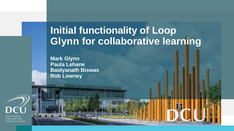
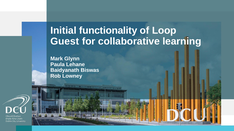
Glynn at (65, 41): Glynn -> Guest
